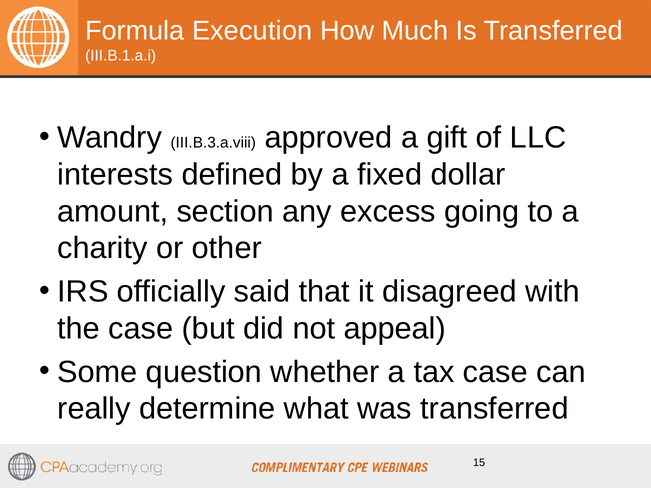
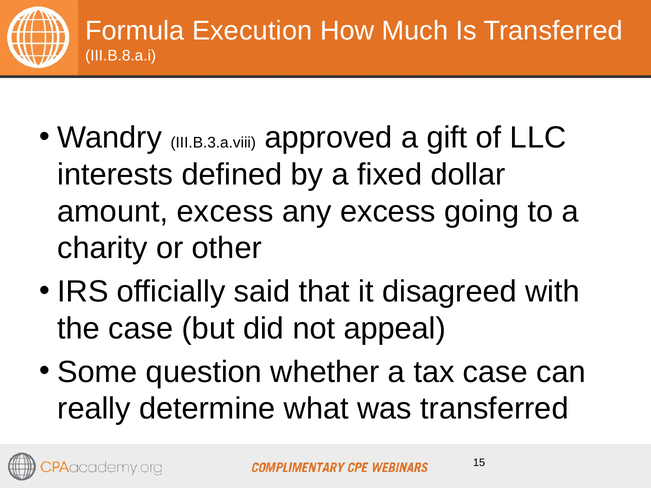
III.B.1.a.i: III.B.1.a.i -> III.B.8.a.i
amount section: section -> excess
